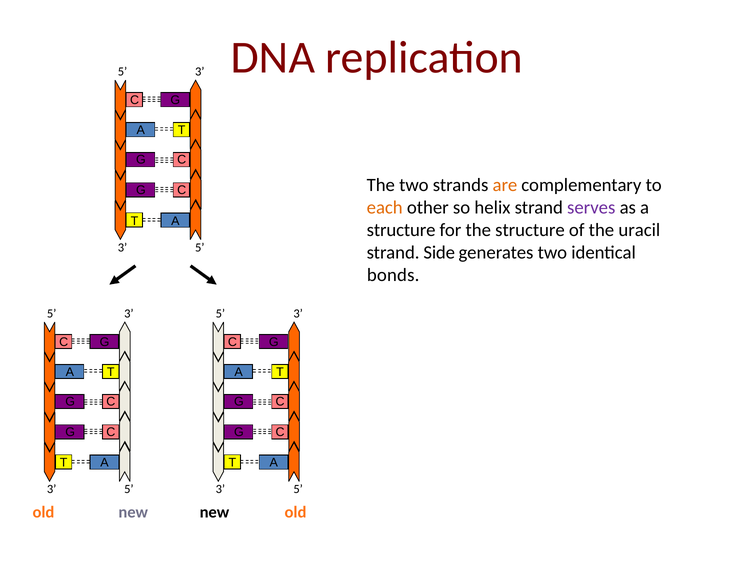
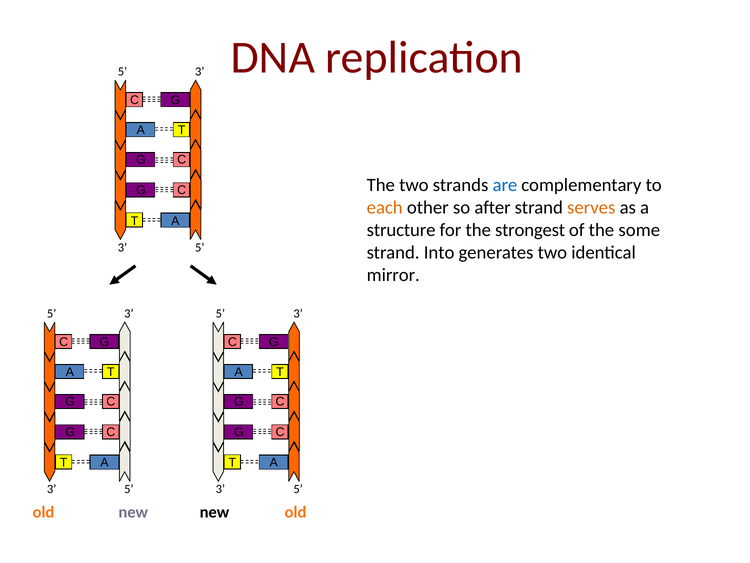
are colour: orange -> blue
helix: helix -> after
serves colour: purple -> orange
the structure: structure -> strongest
uracil: uracil -> some
Side: Side -> Into
bonds: bonds -> mirror
